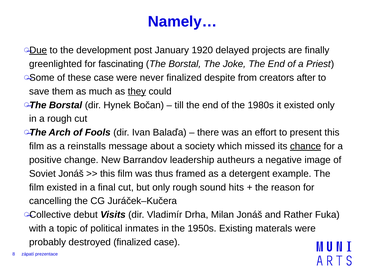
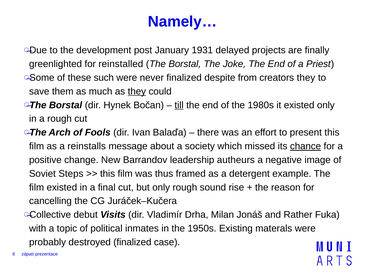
Due underline: present -> none
1920: 1920 -> 1931
fascinating: fascinating -> reinstalled
these case: case -> such
creators after: after -> they
till underline: none -> present
Soviet Jonáš: Jonáš -> Steps
hits: hits -> rise
